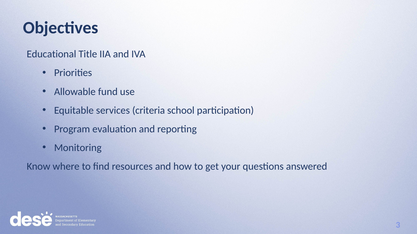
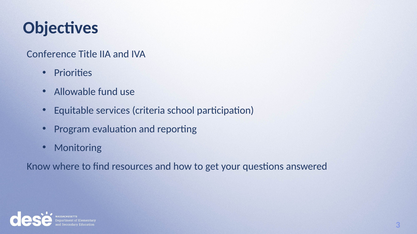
Educational: Educational -> Conference
